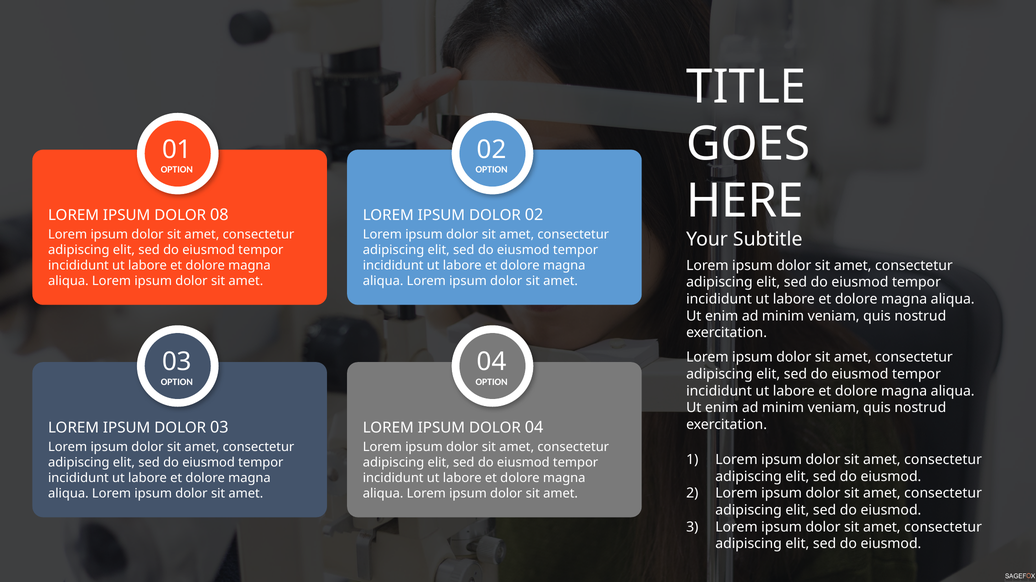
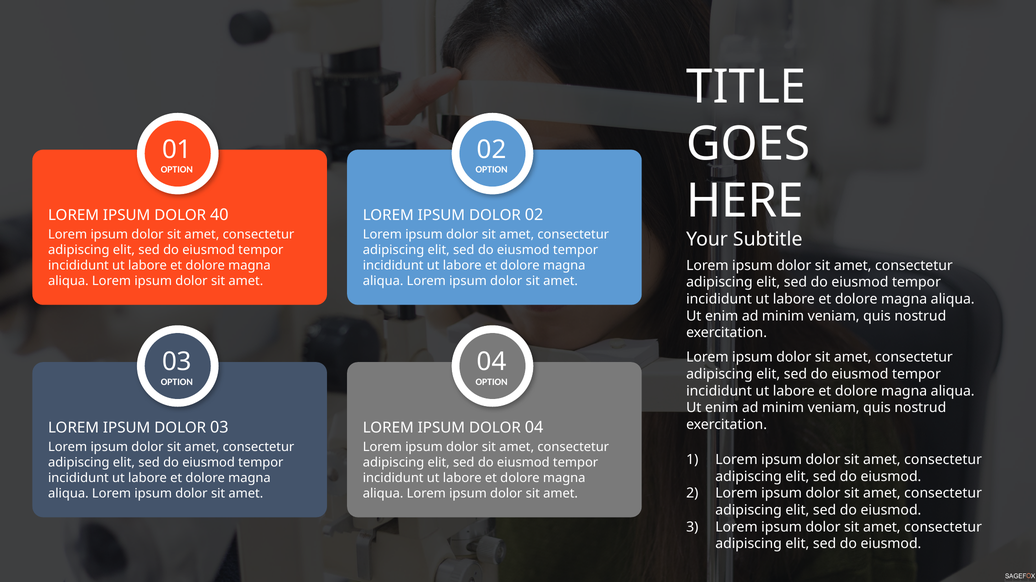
08: 08 -> 40
